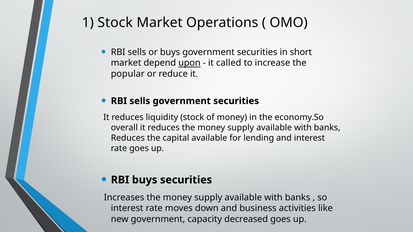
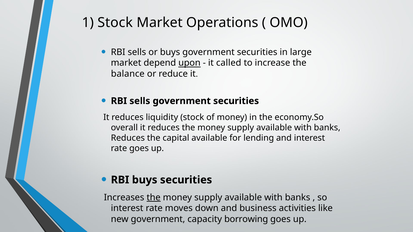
short: short -> large
popular: popular -> balance
the at (154, 198) underline: none -> present
decreased: decreased -> borrowing
